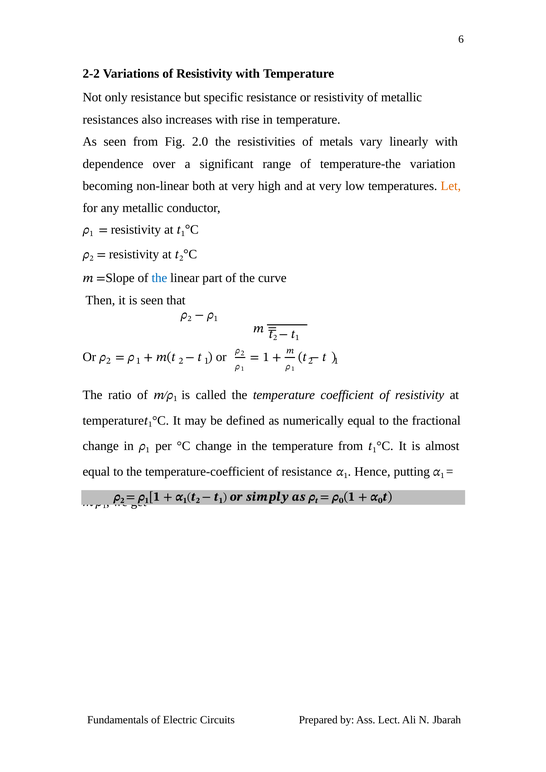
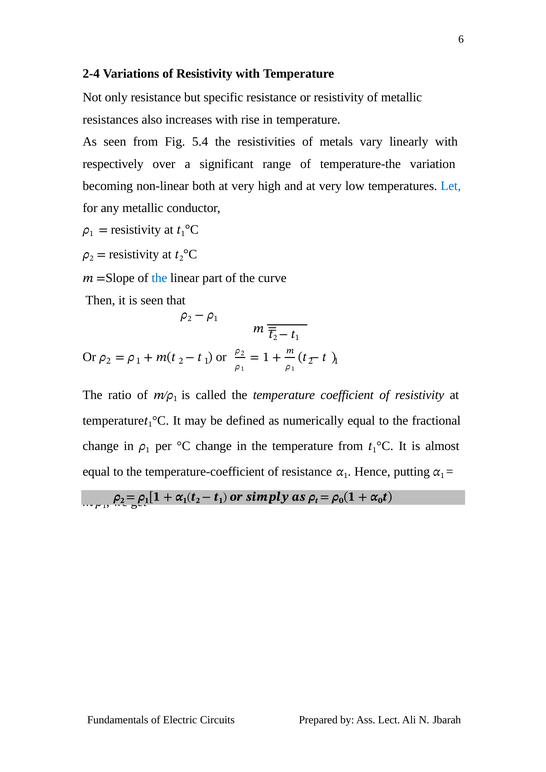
2-2: 2-2 -> 2-4
2.0: 2.0 -> 5.4
dependence: dependence -> respectively
Let colour: orange -> blue
